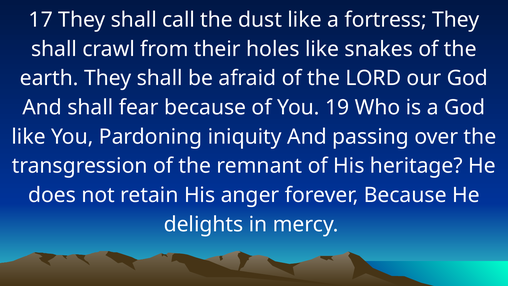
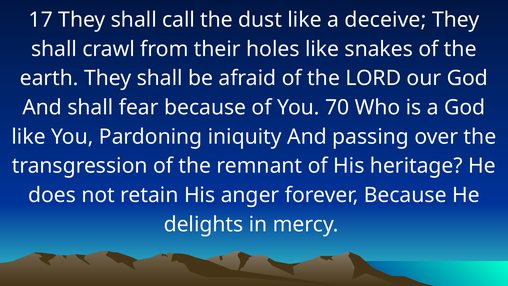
fortress: fortress -> deceive
19: 19 -> 70
